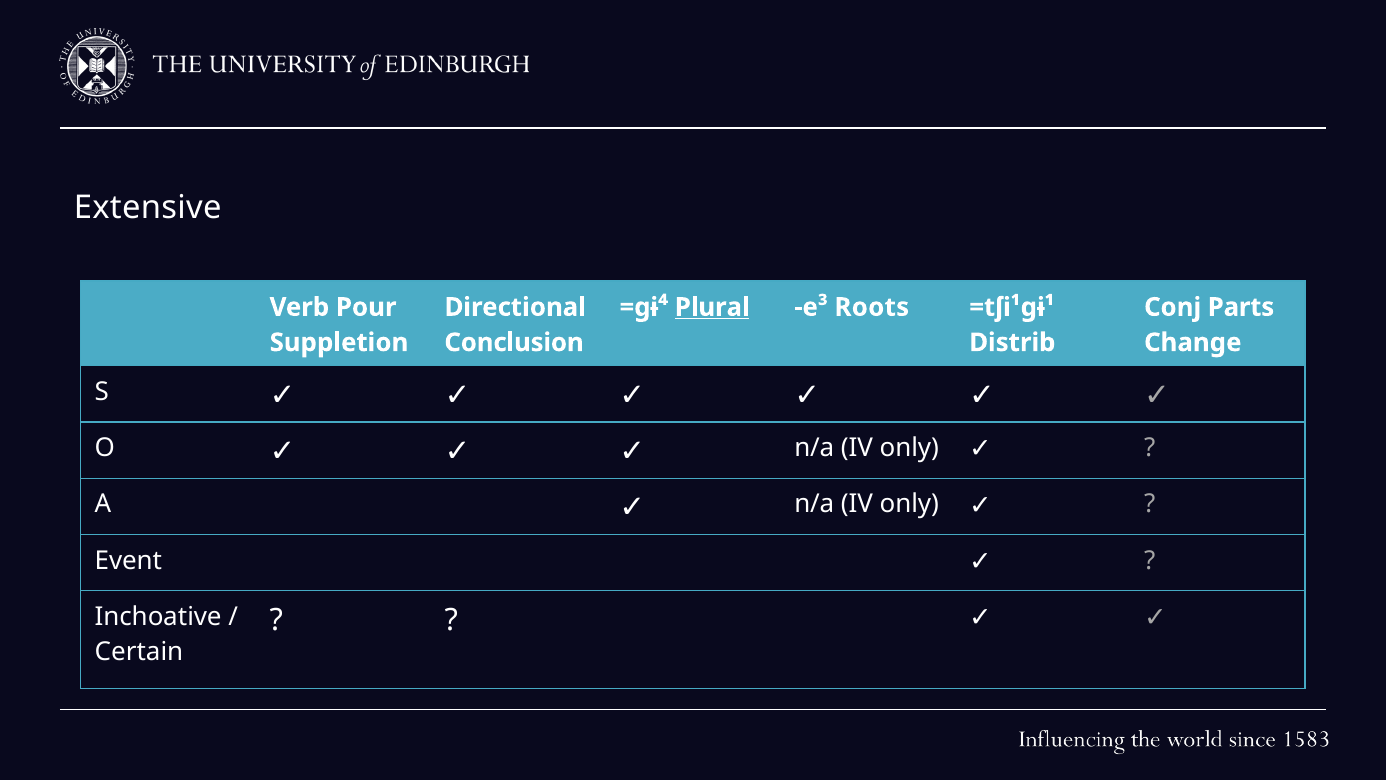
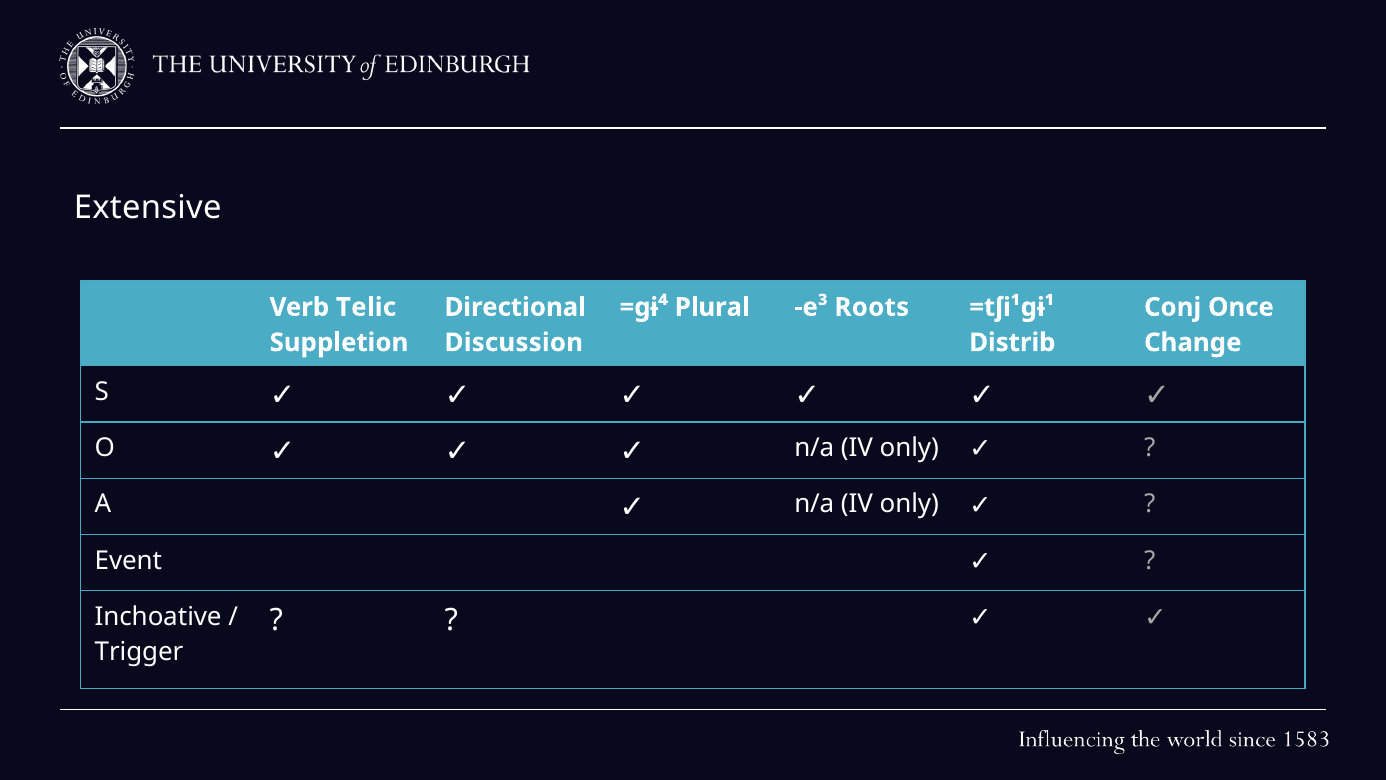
Pour: Pour -> Telic
Plural underline: present -> none
Parts: Parts -> Once
Conclusion: Conclusion -> Discussion
Certain: Certain -> Trigger
